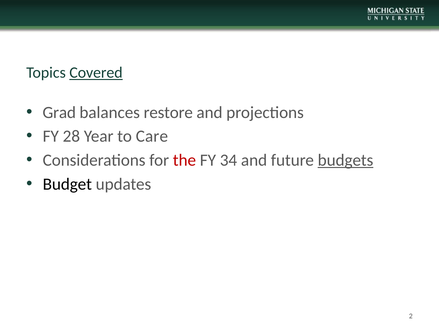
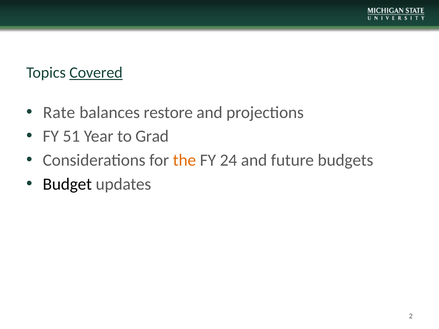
Grad: Grad -> Rate
28: 28 -> 51
Care: Care -> Grad
the colour: red -> orange
34: 34 -> 24
budgets underline: present -> none
